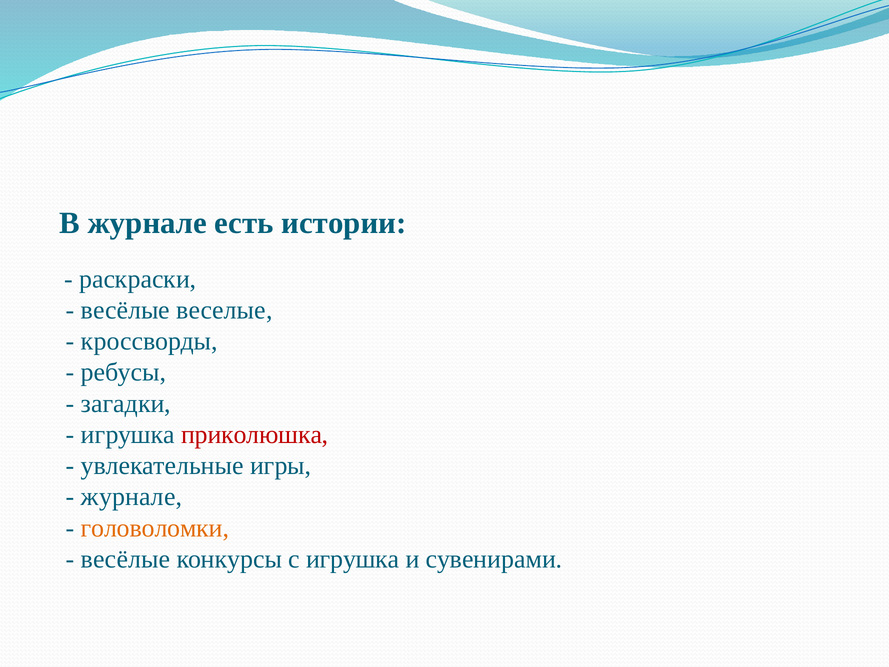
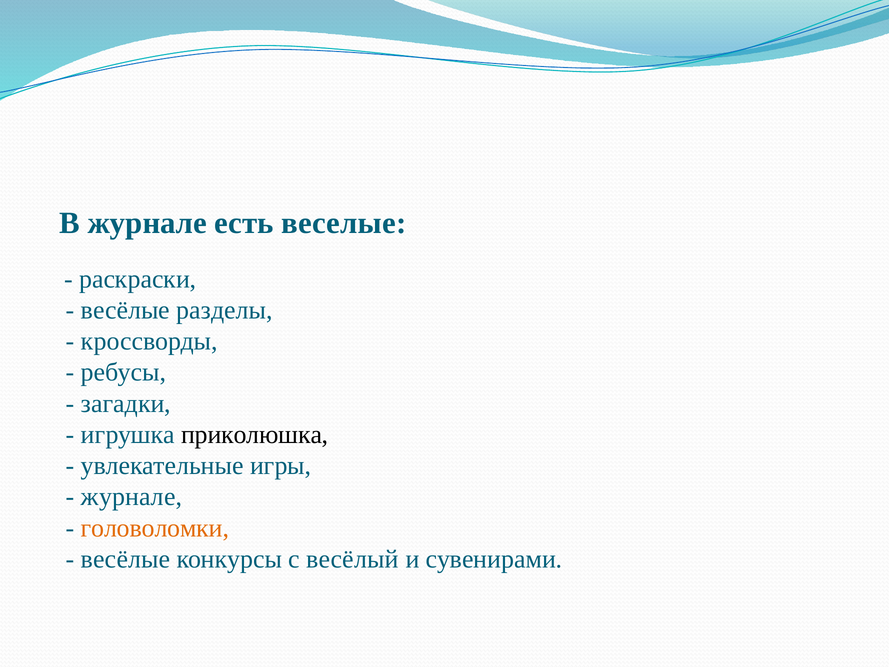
истории: истории -> веселые
веселые: веселые -> разделы
приколюшка colour: red -> black
с игрушка: игрушка -> весёлый
